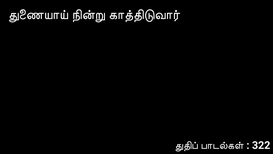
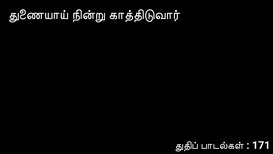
322: 322 -> 171
